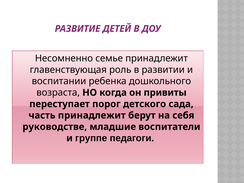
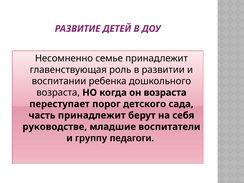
он привиты: привиты -> возраста
группе: группе -> группу
